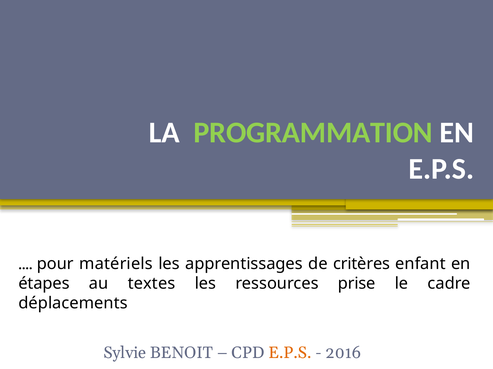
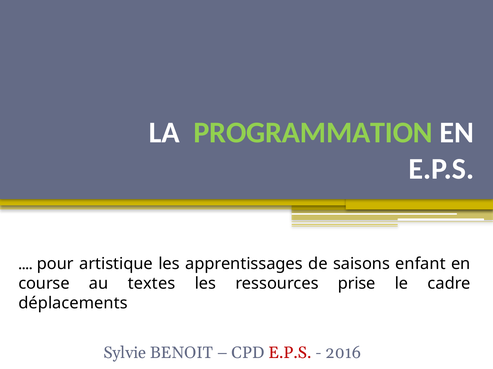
matériels: matériels -> artistique
critères: critères -> saisons
étapes: étapes -> course
E.P.S at (290, 354) colour: orange -> red
